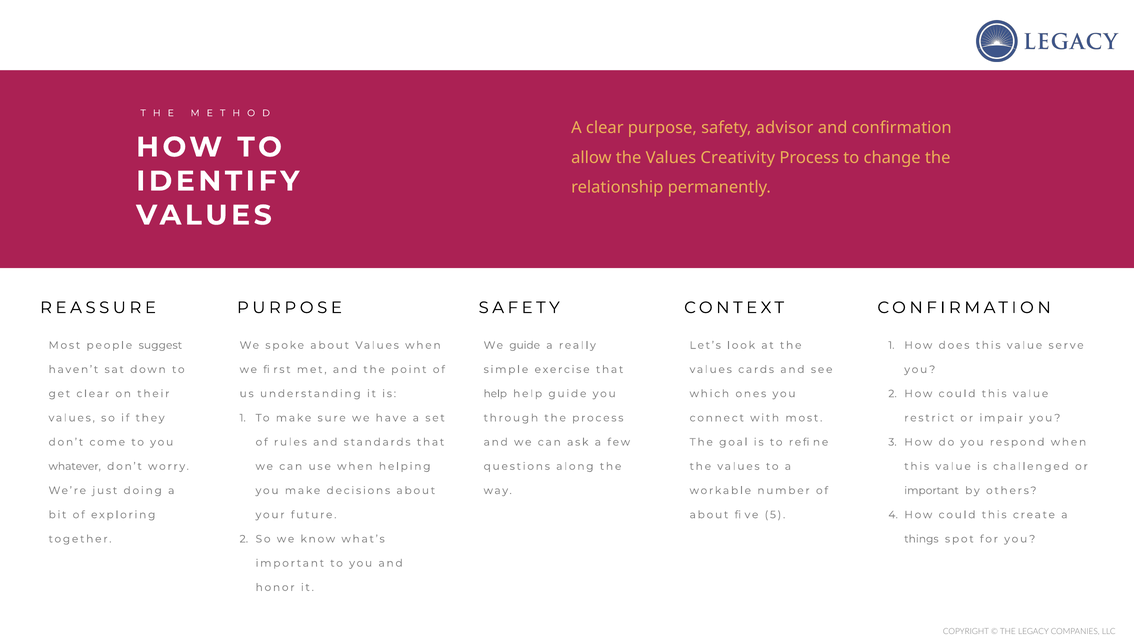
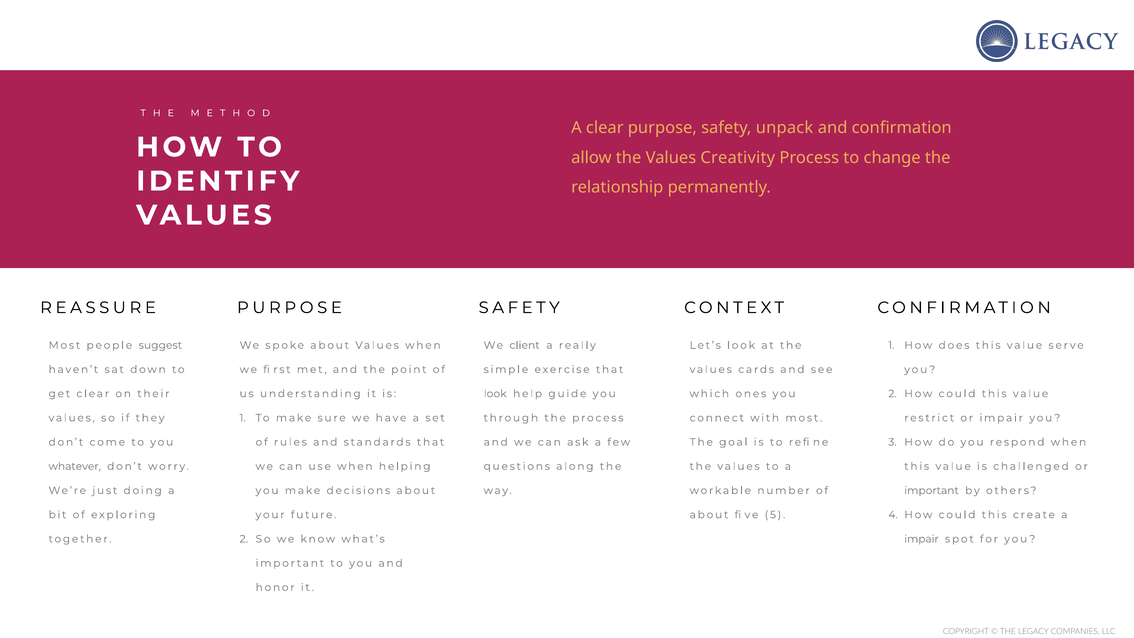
advisor: advisor -> unpack
We guide: guide -> client
help at (495, 394): help -> look
things at (921, 539): things -> impair
